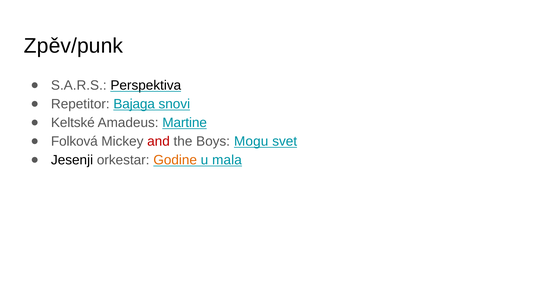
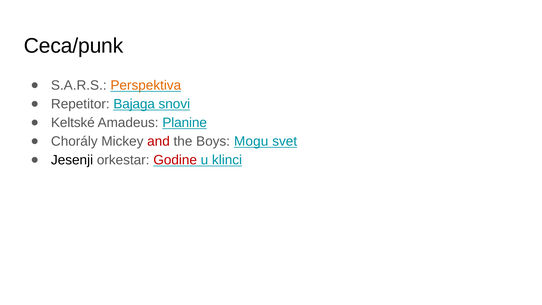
Zpěv/punk: Zpěv/punk -> Ceca/punk
Perspektiva colour: black -> orange
Martine: Martine -> Planine
Folková: Folková -> Chorály
Godine colour: orange -> red
mala: mala -> klinci
